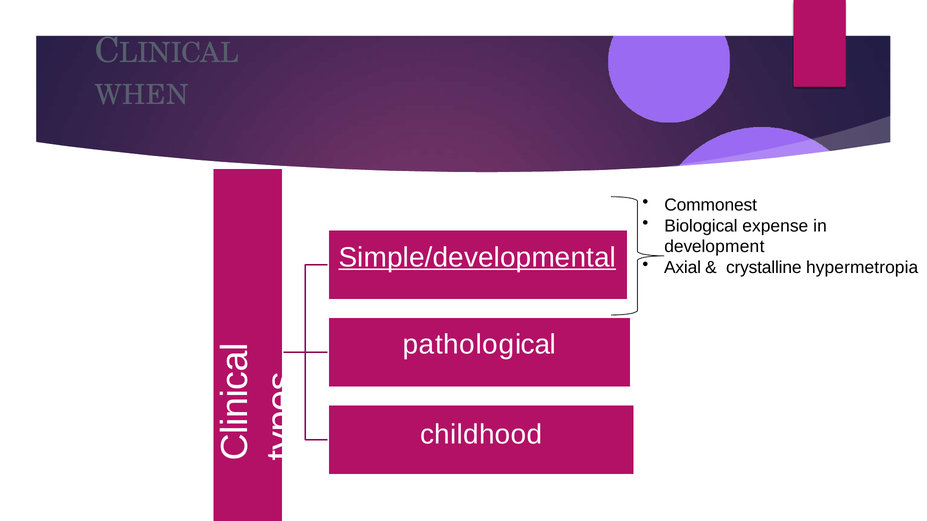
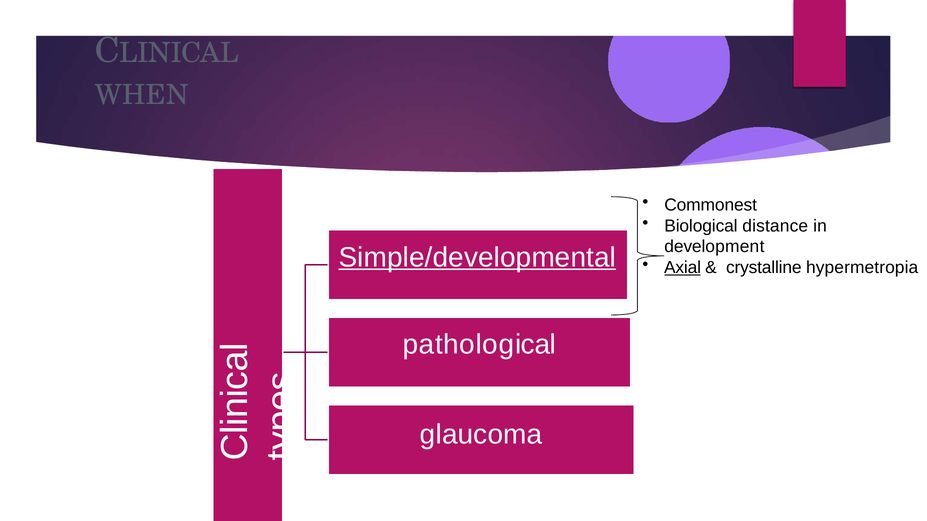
expense: expense -> distance
Axial underline: none -> present
childhood: childhood -> glaucoma
